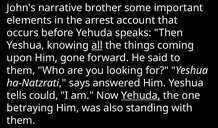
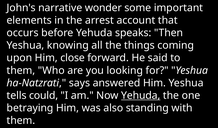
brother: brother -> wonder
all underline: present -> none
gone: gone -> close
